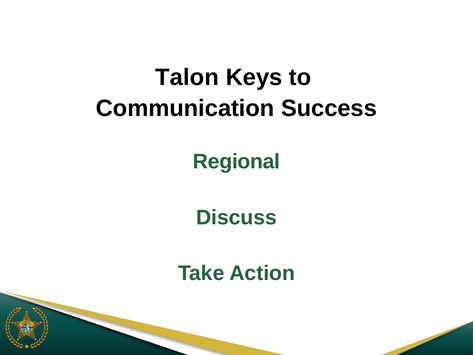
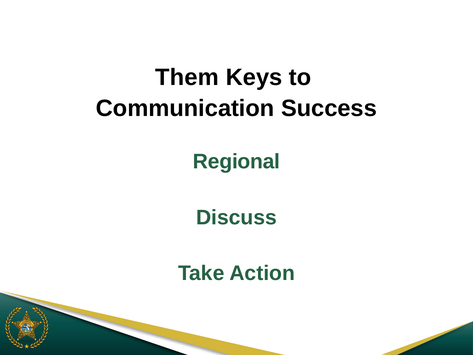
Talon: Talon -> Them
